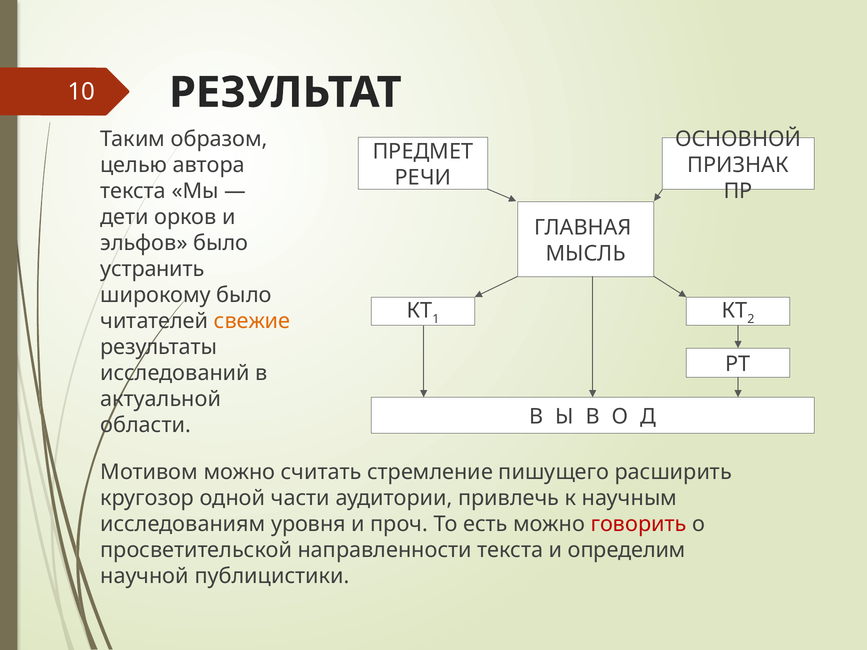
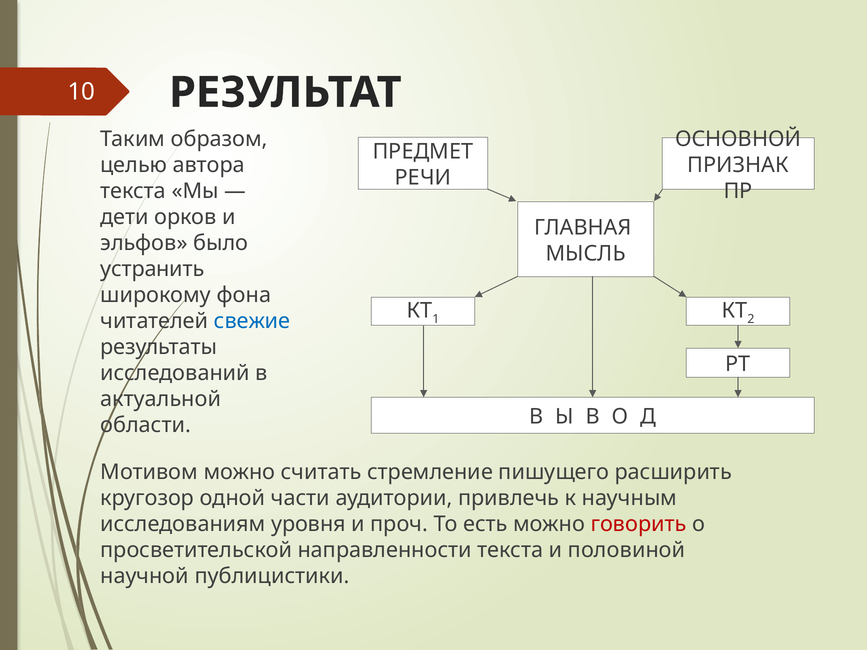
широкому было: было -> фона
свежие colour: orange -> blue
определим: определим -> половиной
